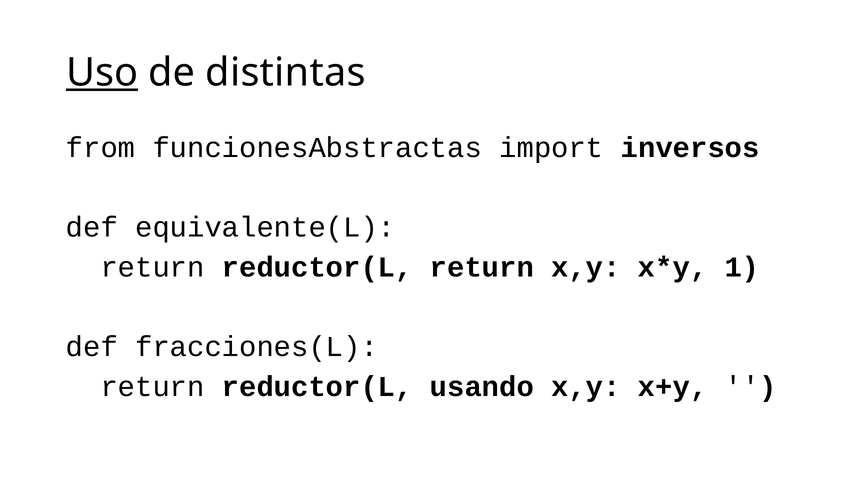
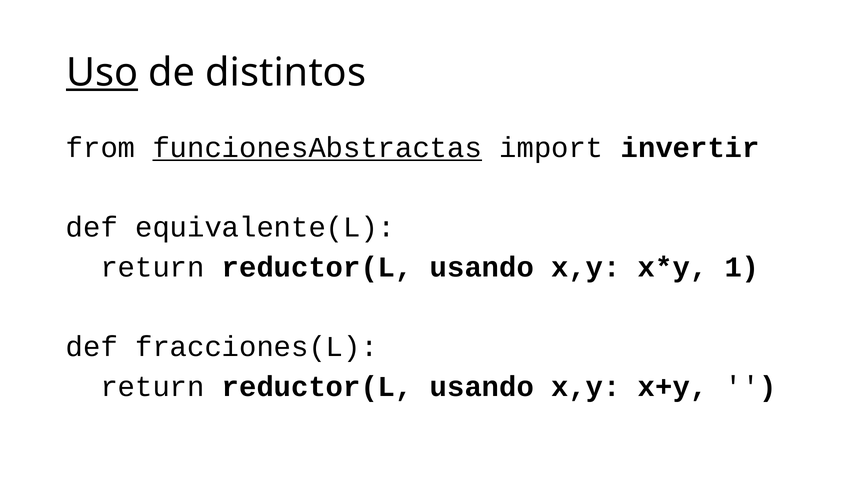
distintas: distintas -> distintos
funcionesAbstractas underline: none -> present
inversos: inversos -> invertir
return at (482, 267): return -> usando
